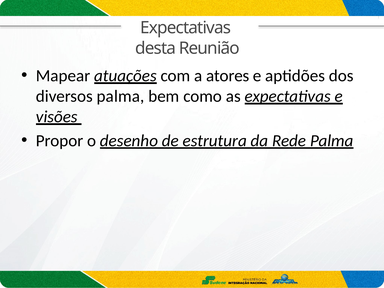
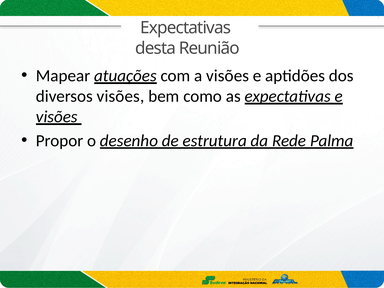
a atores: atores -> visões
diversos palma: palma -> visões
